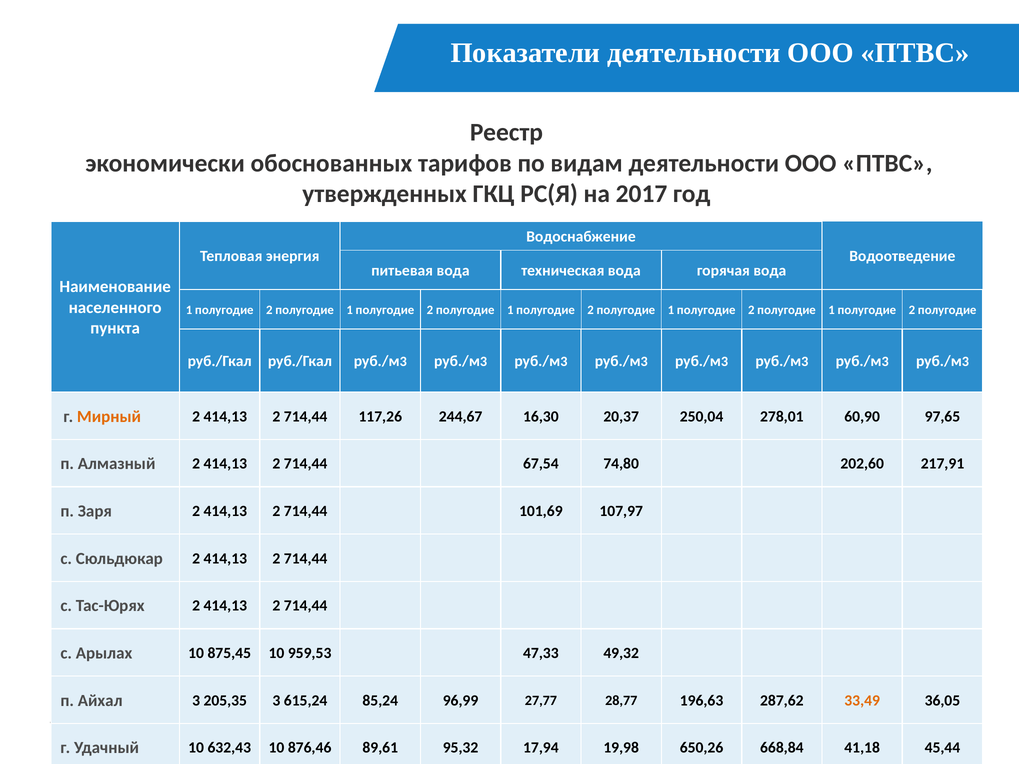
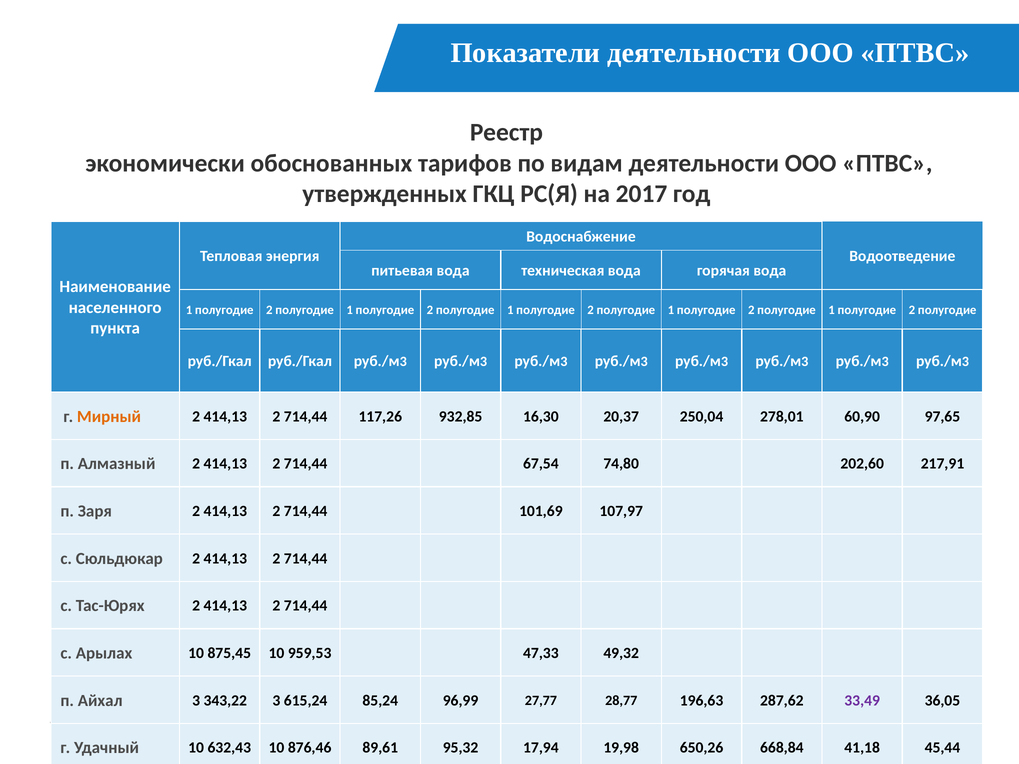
244,67: 244,67 -> 932,85
205,35: 205,35 -> 343,22
33,49 colour: orange -> purple
